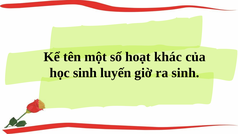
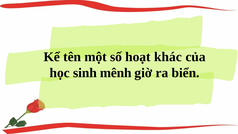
luyến: luyến -> mênh
ra sinh: sinh -> biển
